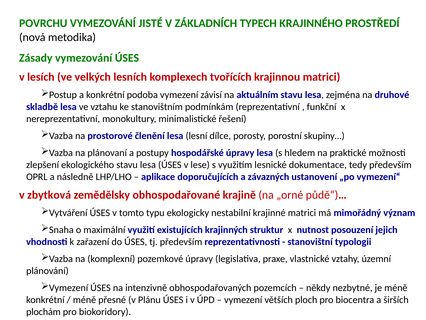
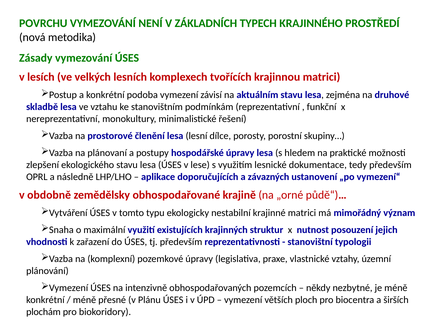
JISTÉ: JISTÉ -> NENÍ
zbytková: zbytková -> obdobně
